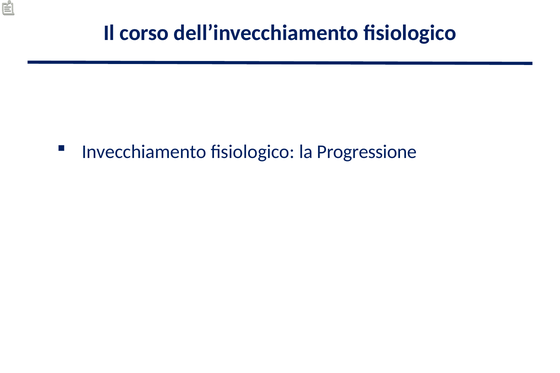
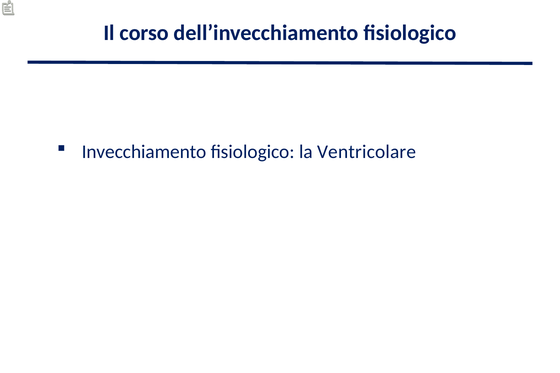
Progressione: Progressione -> Ventricolare
